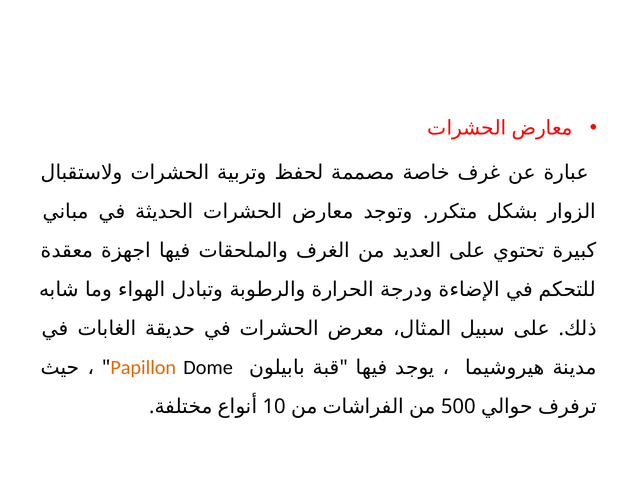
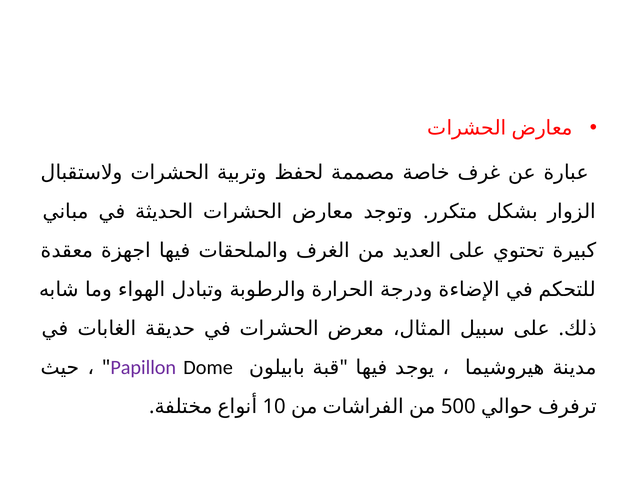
Papillon colour: orange -> purple
